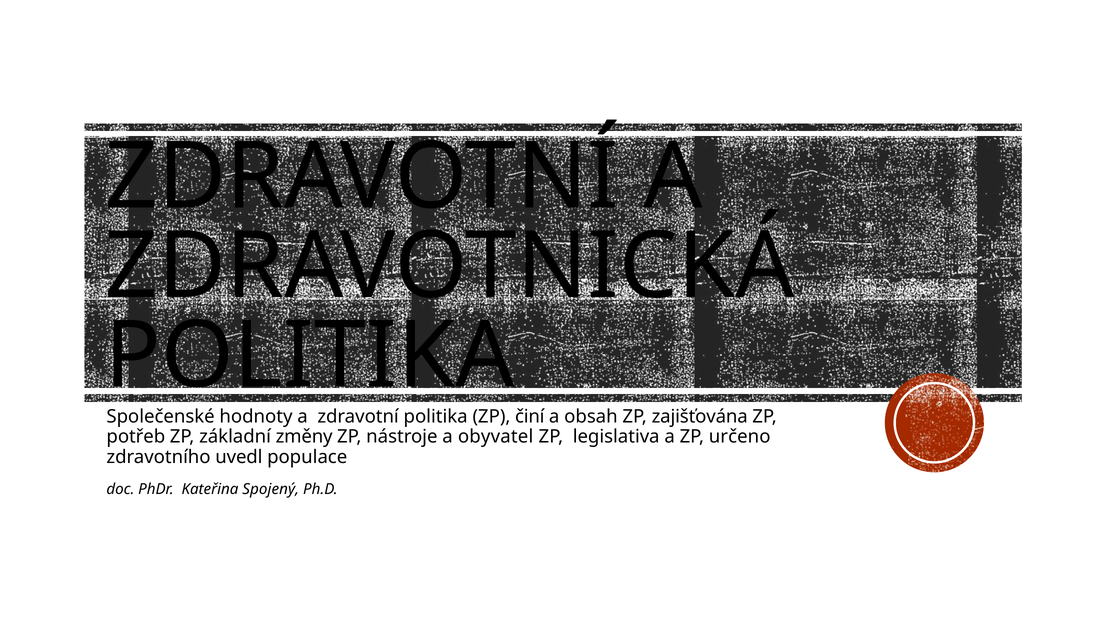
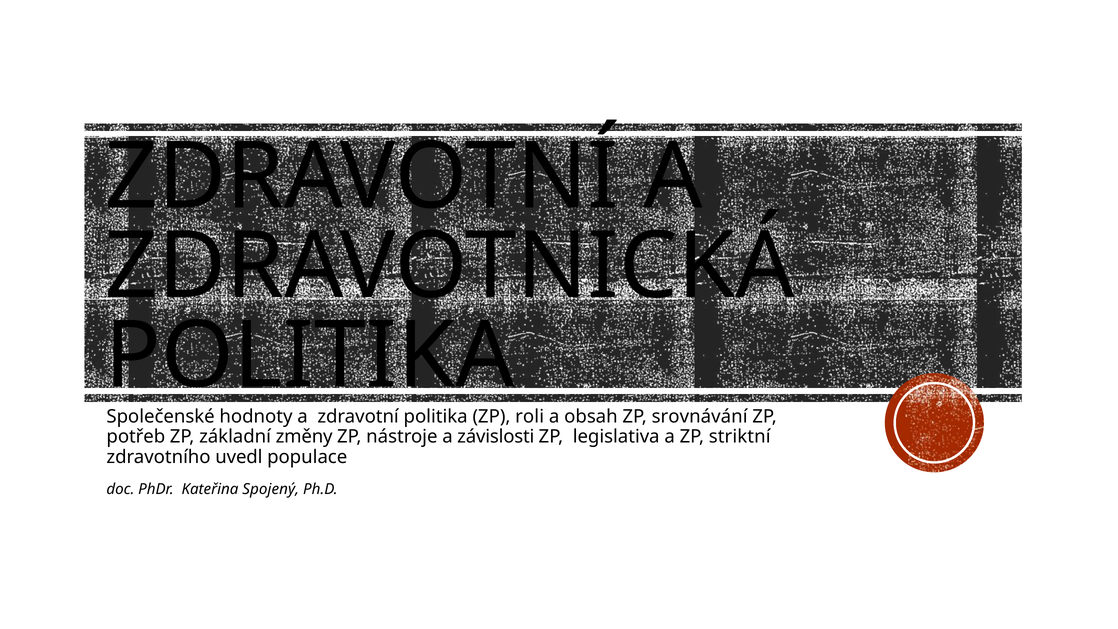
činí: činí -> roli
zajišťována: zajišťována -> srovnávání
obyvatel: obyvatel -> závislosti
určeno: určeno -> striktní
